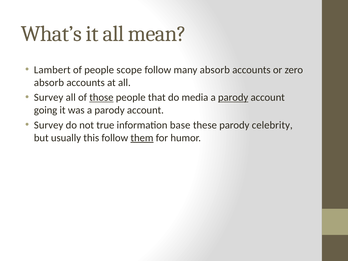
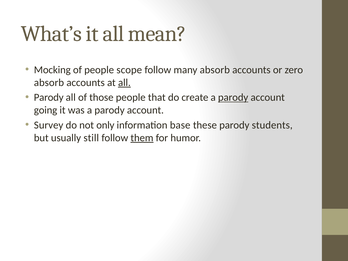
Lambert: Lambert -> Mocking
all at (124, 83) underline: none -> present
Survey at (49, 97): Survey -> Parody
those underline: present -> none
media: media -> create
true: true -> only
celebrity: celebrity -> students
this: this -> still
